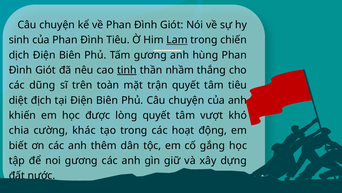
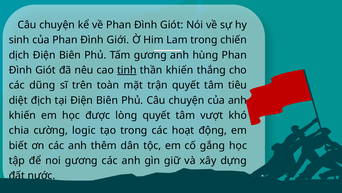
Đình Tiêu: Tiêu -> Giới
Lam underline: present -> none
thần nhầm: nhầm -> khiến
khác: khác -> logic
